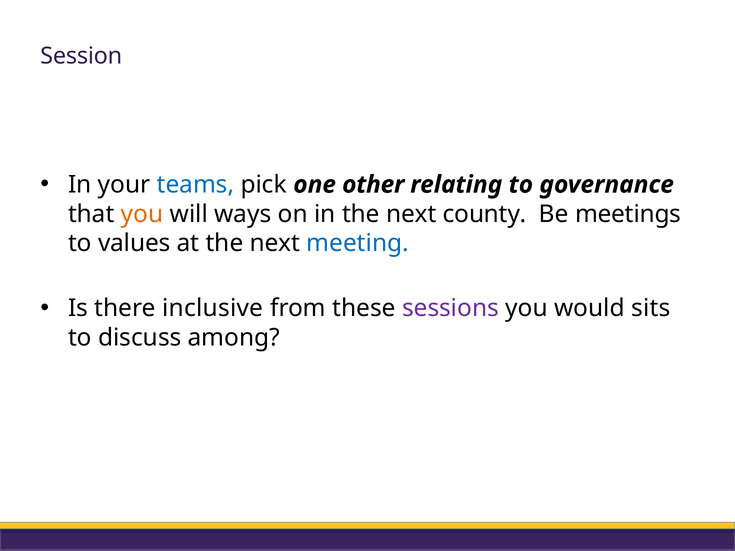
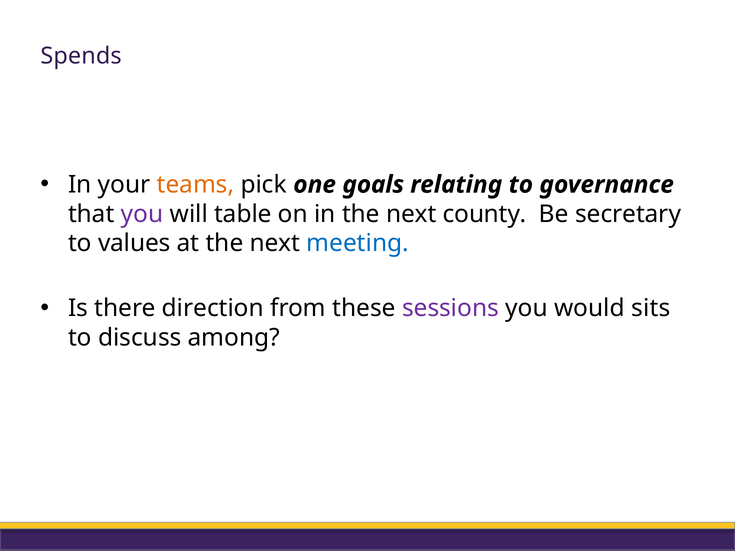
Session: Session -> Spends
teams colour: blue -> orange
other: other -> goals
you at (142, 214) colour: orange -> purple
ways: ways -> table
meetings: meetings -> secretary
inclusive: inclusive -> direction
